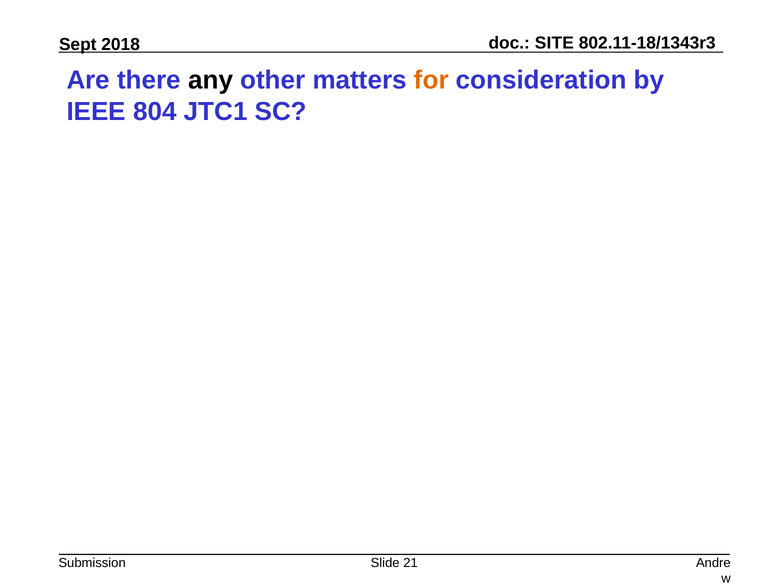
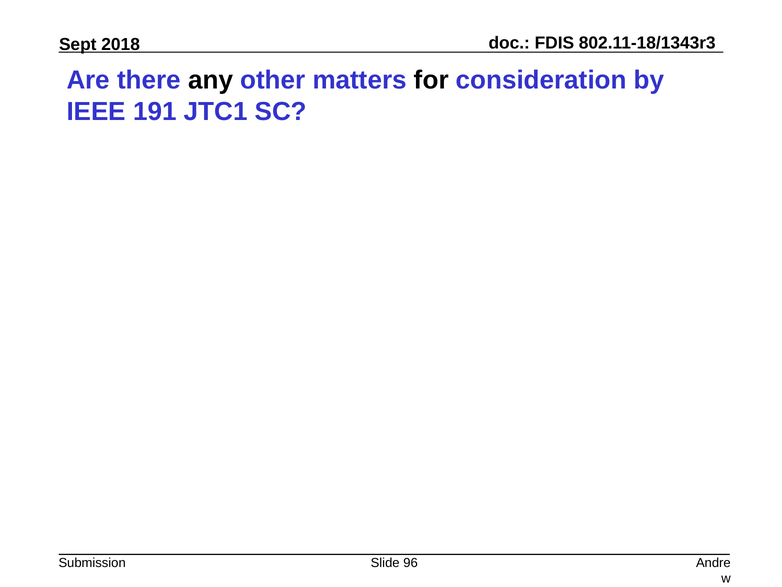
SITE: SITE -> FDIS
for colour: orange -> black
804: 804 -> 191
21: 21 -> 96
